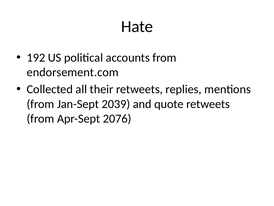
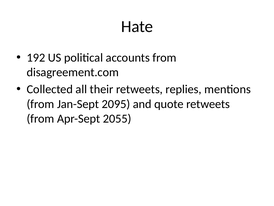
endorsement.com: endorsement.com -> disagreement.com
2039: 2039 -> 2095
2076: 2076 -> 2055
